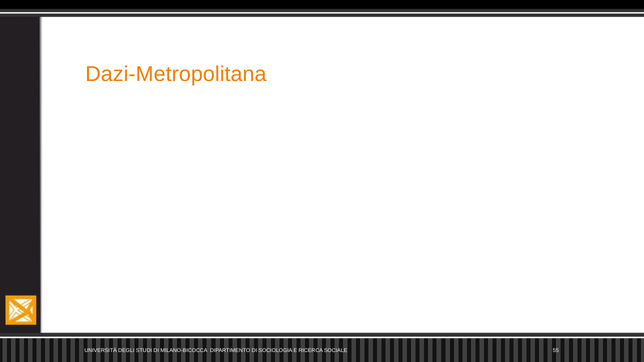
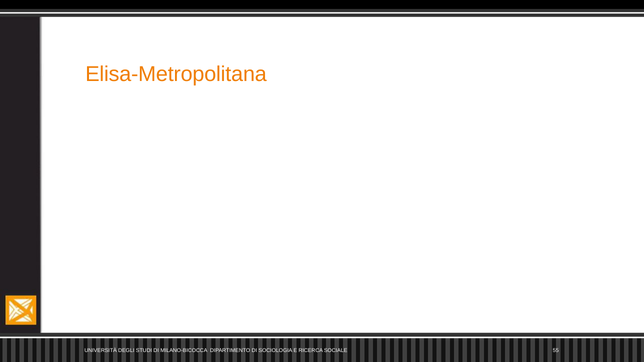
Dazi-Metropolitana: Dazi-Metropolitana -> Elisa-Metropolitana
